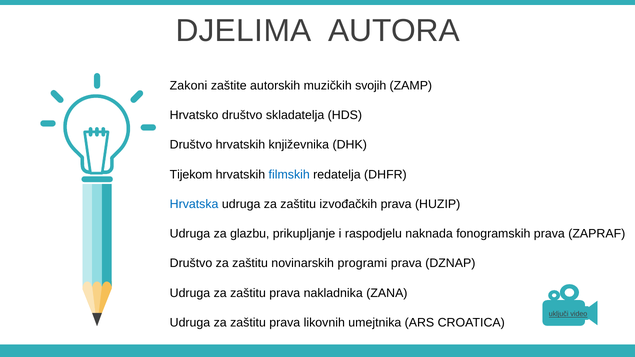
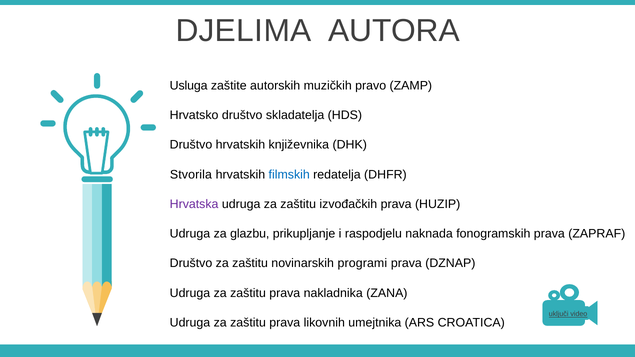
Zakoni: Zakoni -> Usluga
svojih: svojih -> pravo
Tijekom: Tijekom -> Stvorila
Hrvatska colour: blue -> purple
